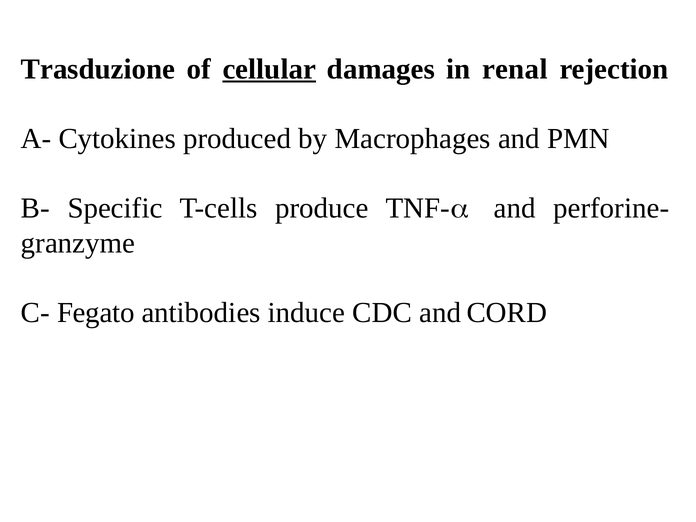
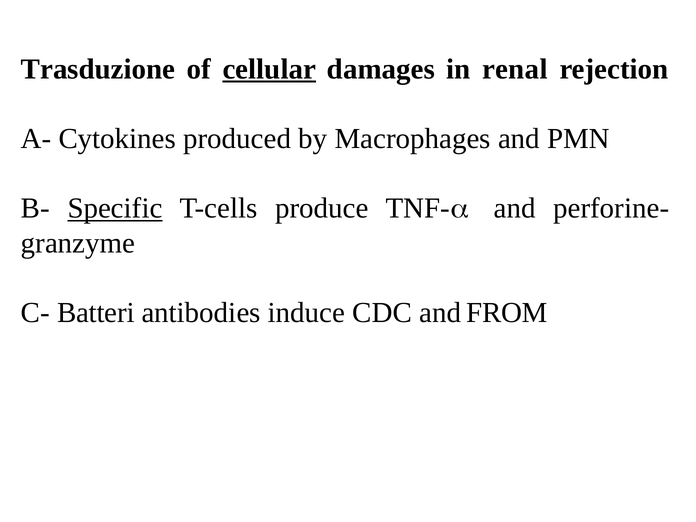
Specific underline: none -> present
Fegato: Fegato -> Batteri
CORD: CORD -> FROM
